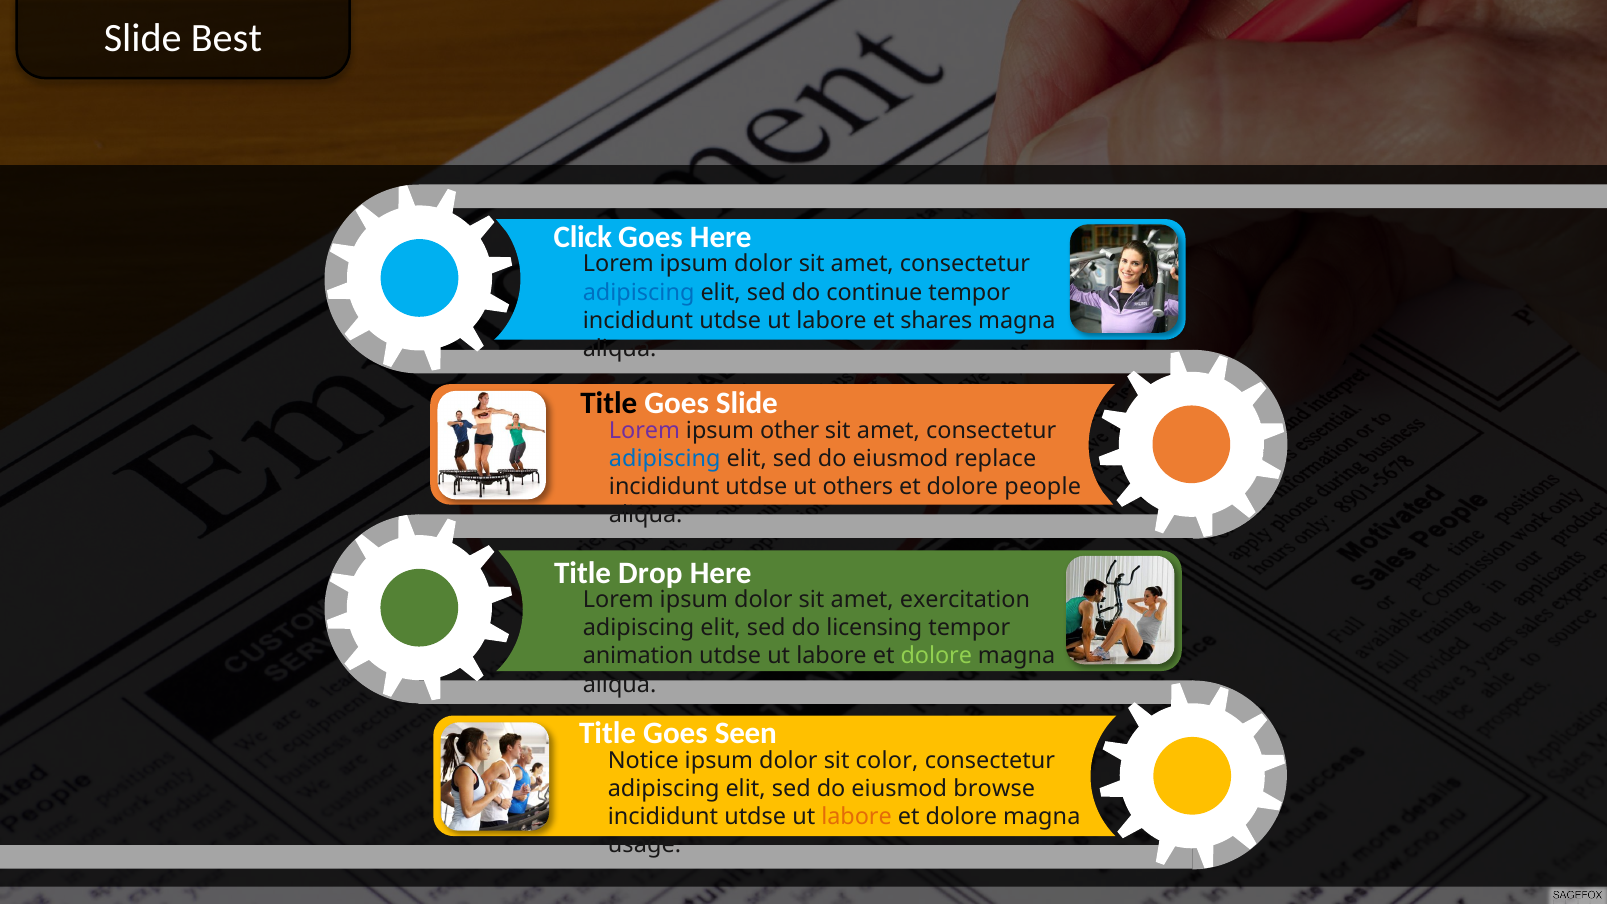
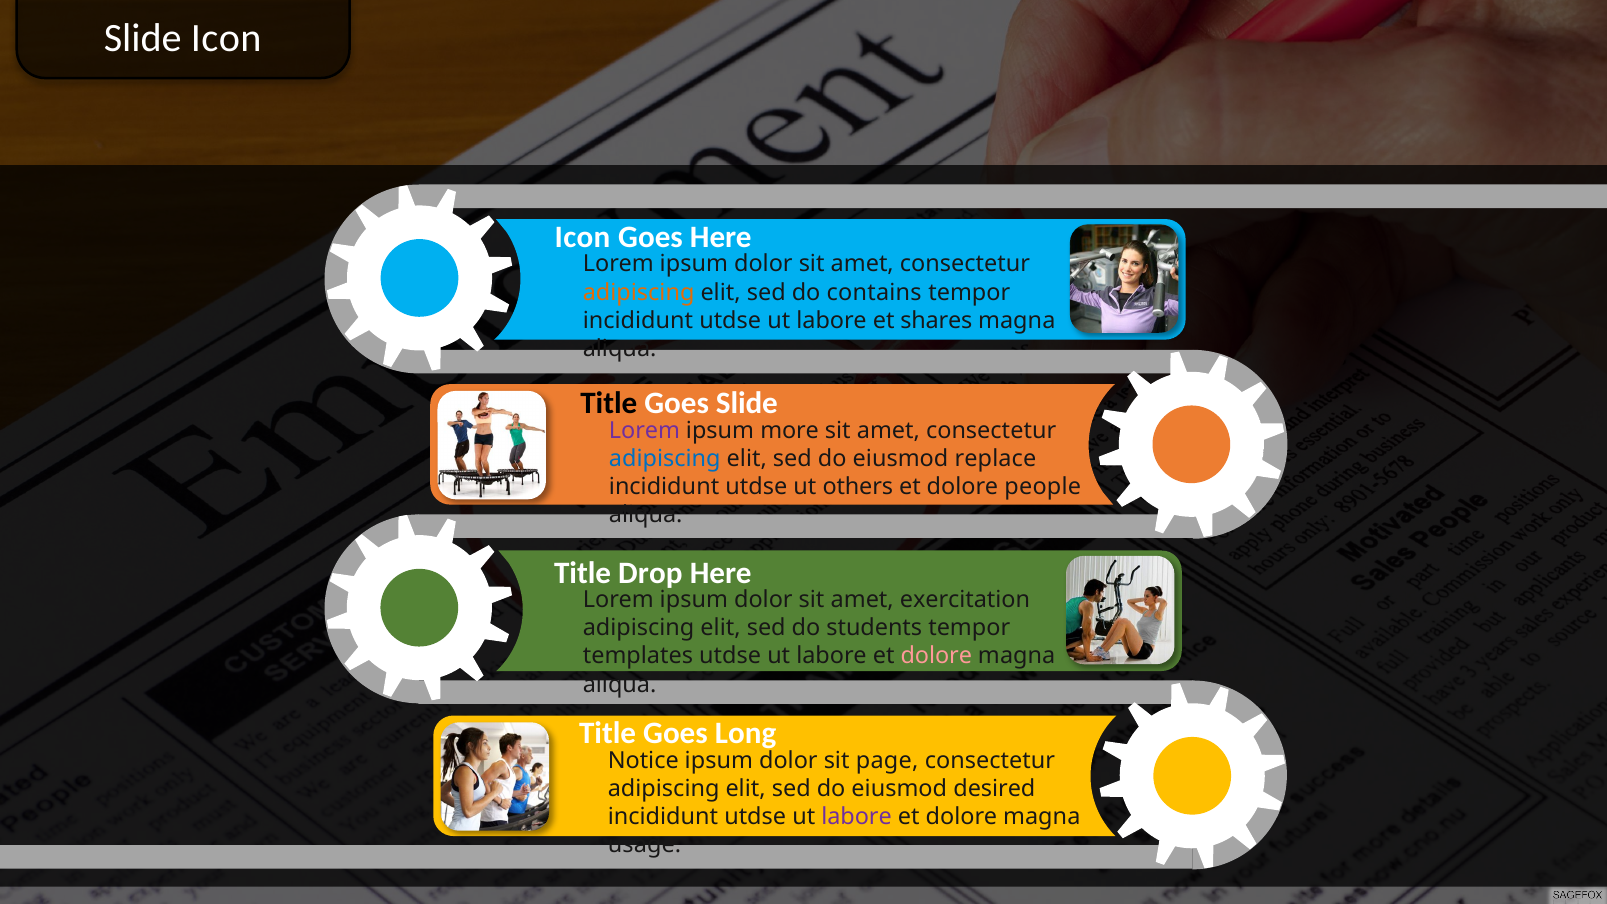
Slide Best: Best -> Icon
Click at (583, 237): Click -> Icon
adipiscing at (639, 292) colour: blue -> orange
continue: continue -> contains
other: other -> more
licensing: licensing -> students
animation: animation -> templates
dolore at (936, 656) colour: light green -> pink
Seen: Seen -> Long
color: color -> page
browse: browse -> desired
labore at (857, 817) colour: orange -> purple
